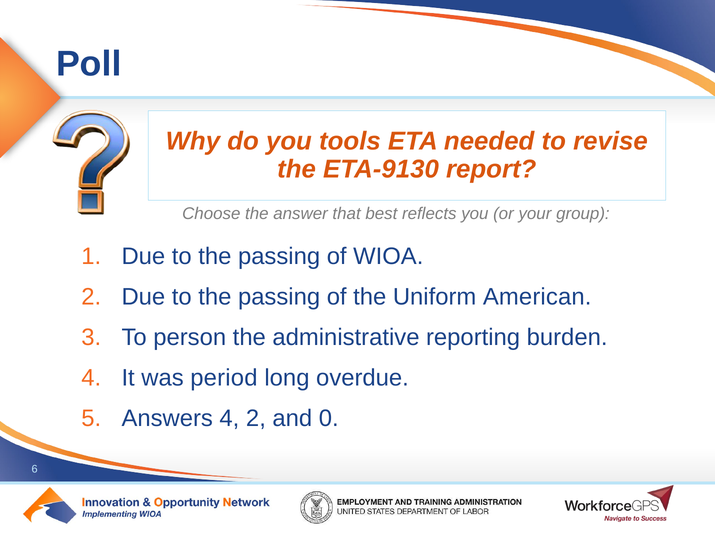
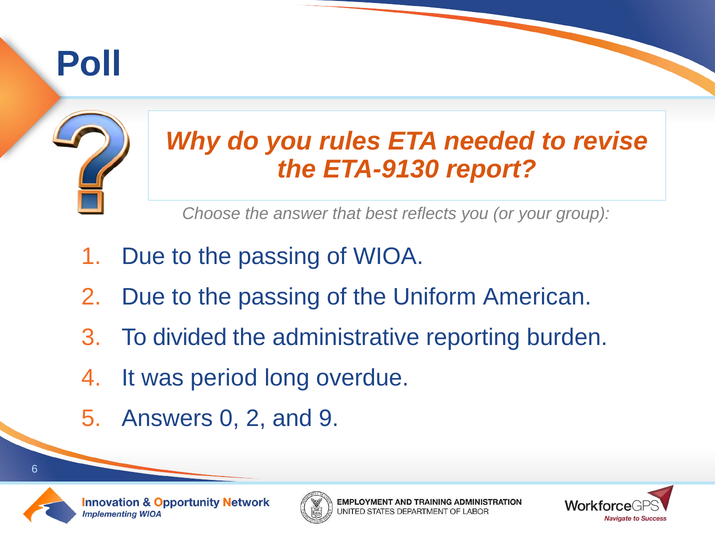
tools: tools -> rules
person: person -> divided
Answers 4: 4 -> 0
0: 0 -> 9
